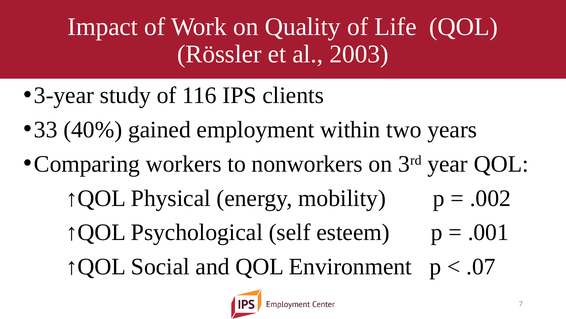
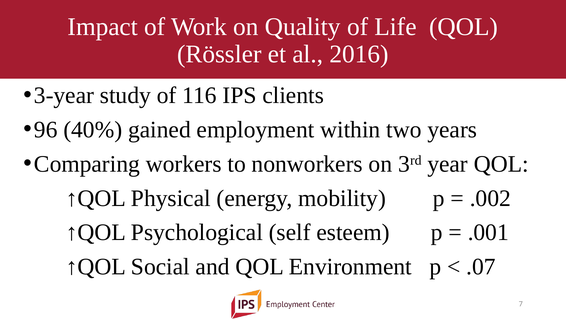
2003: 2003 -> 2016
33: 33 -> 96
